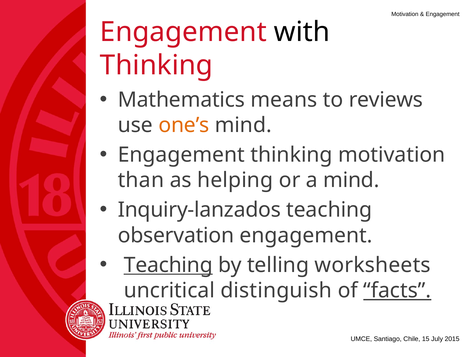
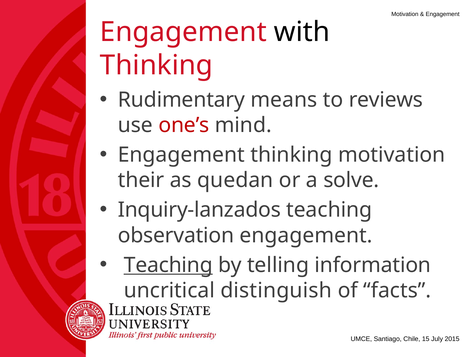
Mathematics: Mathematics -> Rudimentary
one’s colour: orange -> red
than: than -> their
helping: helping -> quedan
a mind: mind -> solve
worksheets: worksheets -> information
facts underline: present -> none
